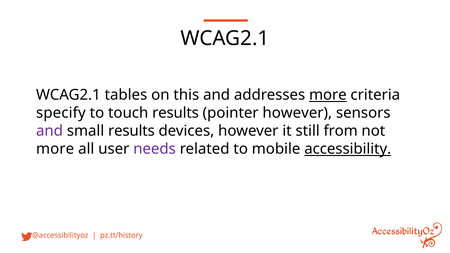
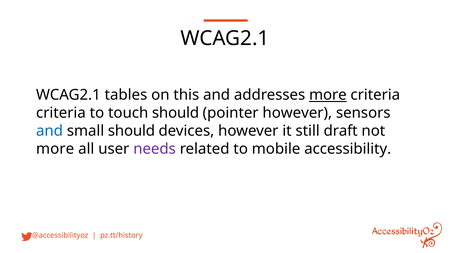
specify at (61, 113): specify -> criteria
touch results: results -> should
and at (49, 131) colour: purple -> blue
small results: results -> should
from: from -> draft
accessibility underline: present -> none
